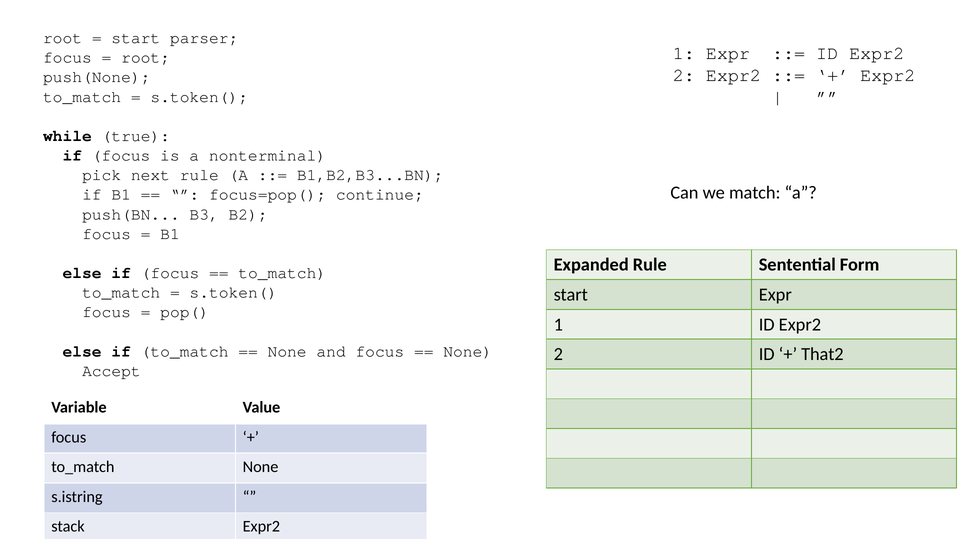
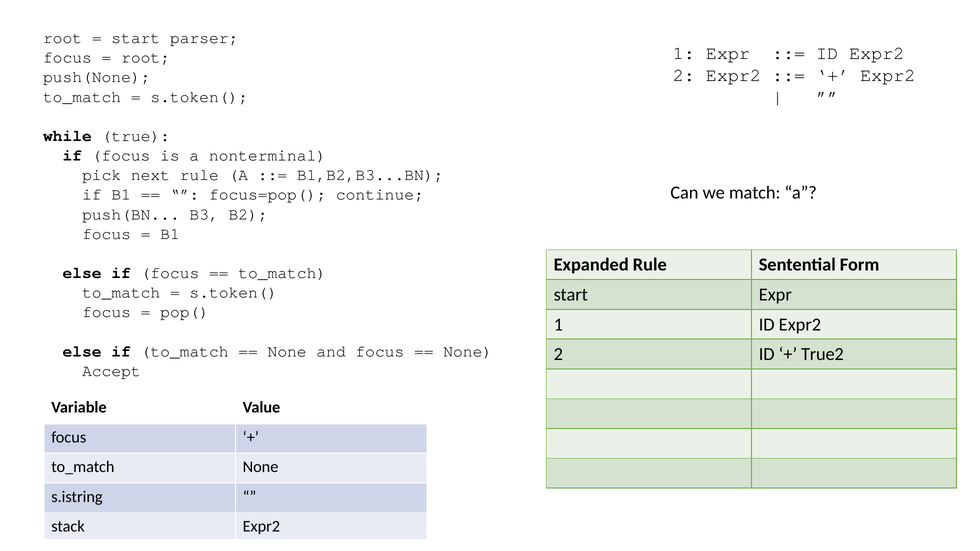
That2: That2 -> True2
